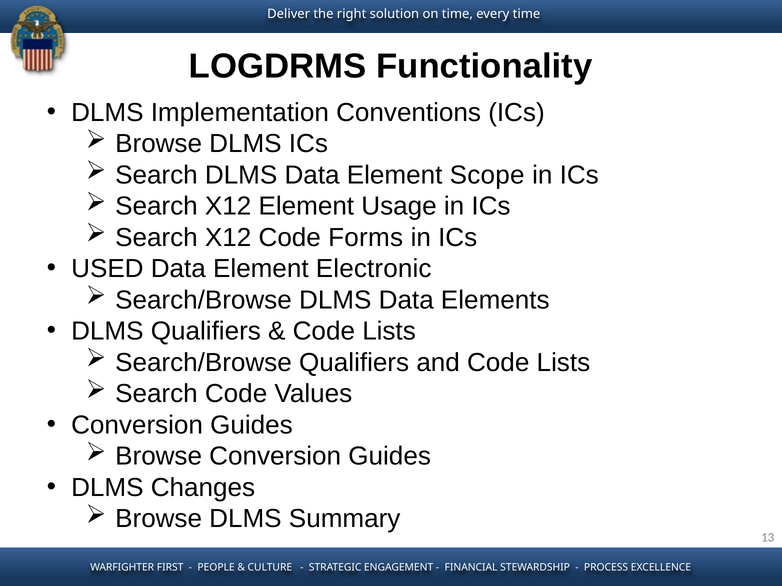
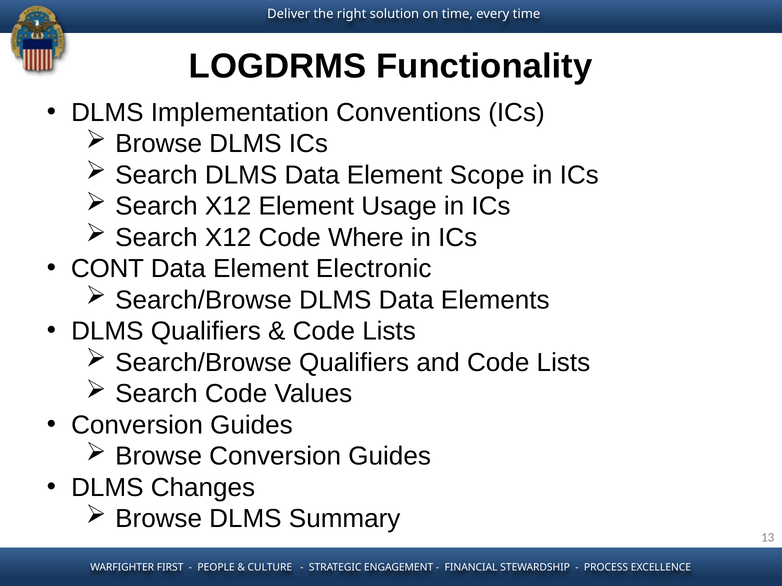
Forms: Forms -> Where
USED: USED -> CONT
